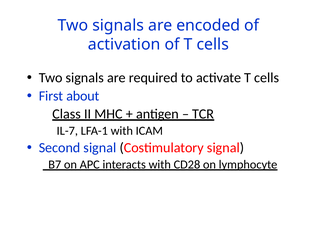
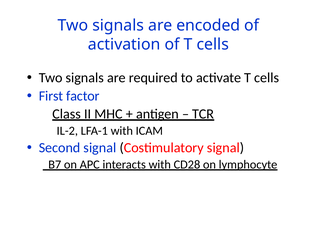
about: about -> factor
IL-7: IL-7 -> IL-2
